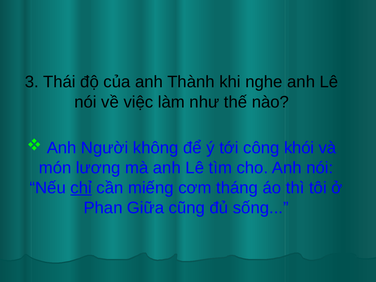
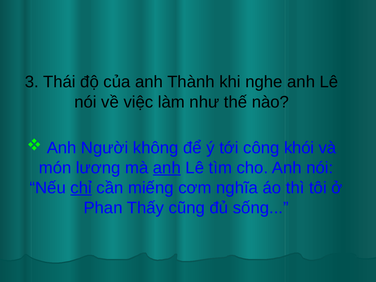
anh at (167, 168) underline: none -> present
tháng: tháng -> nghĩa
Giữa: Giữa -> Thấy
